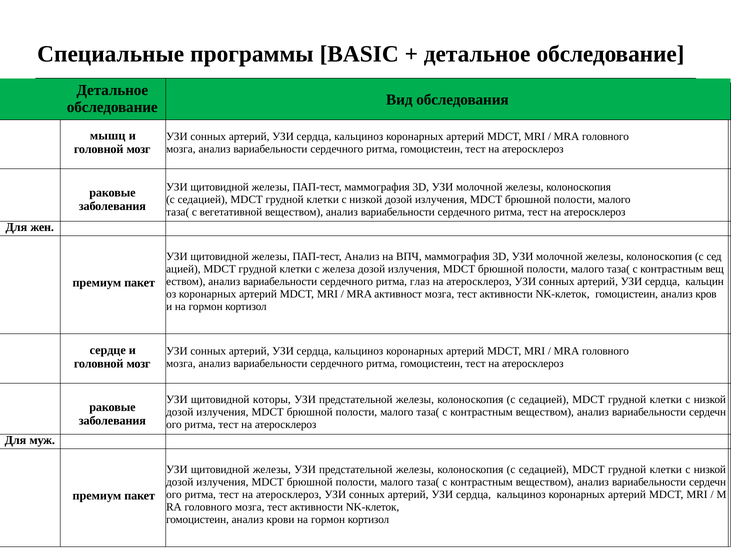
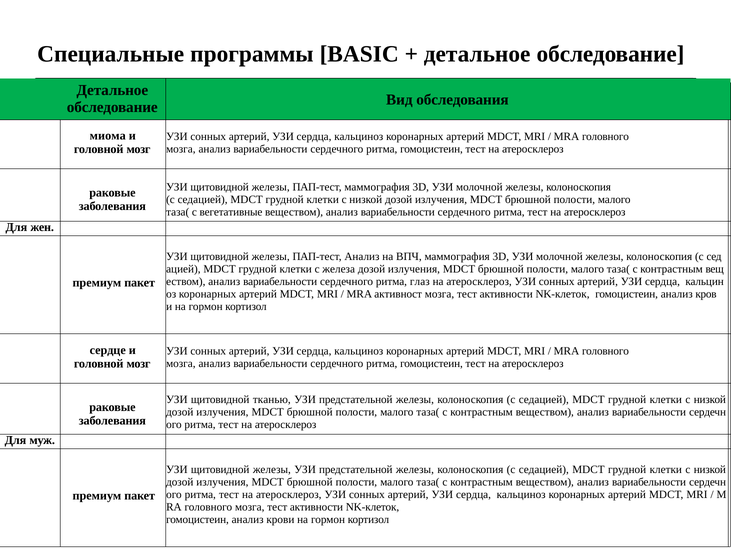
мышц: мышц -> миома
вегетативной: вегетативной -> вегетативные
которы: которы -> тканью
